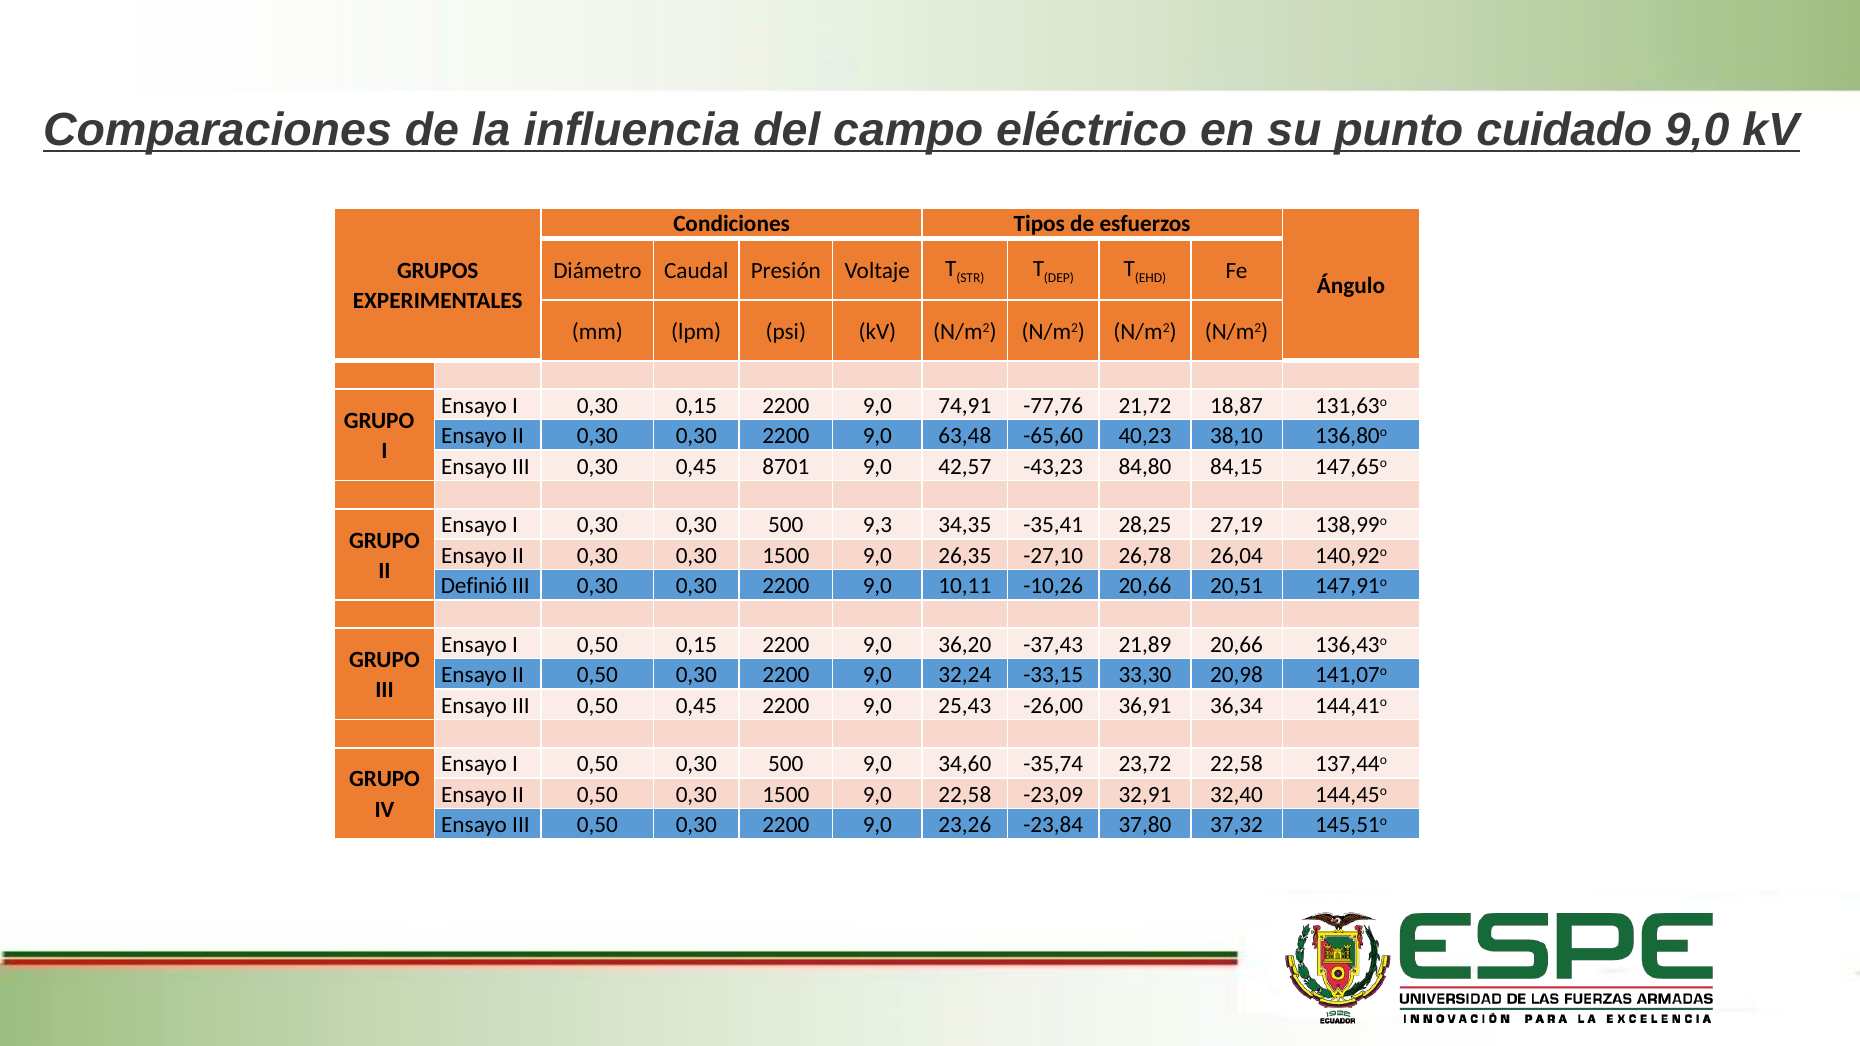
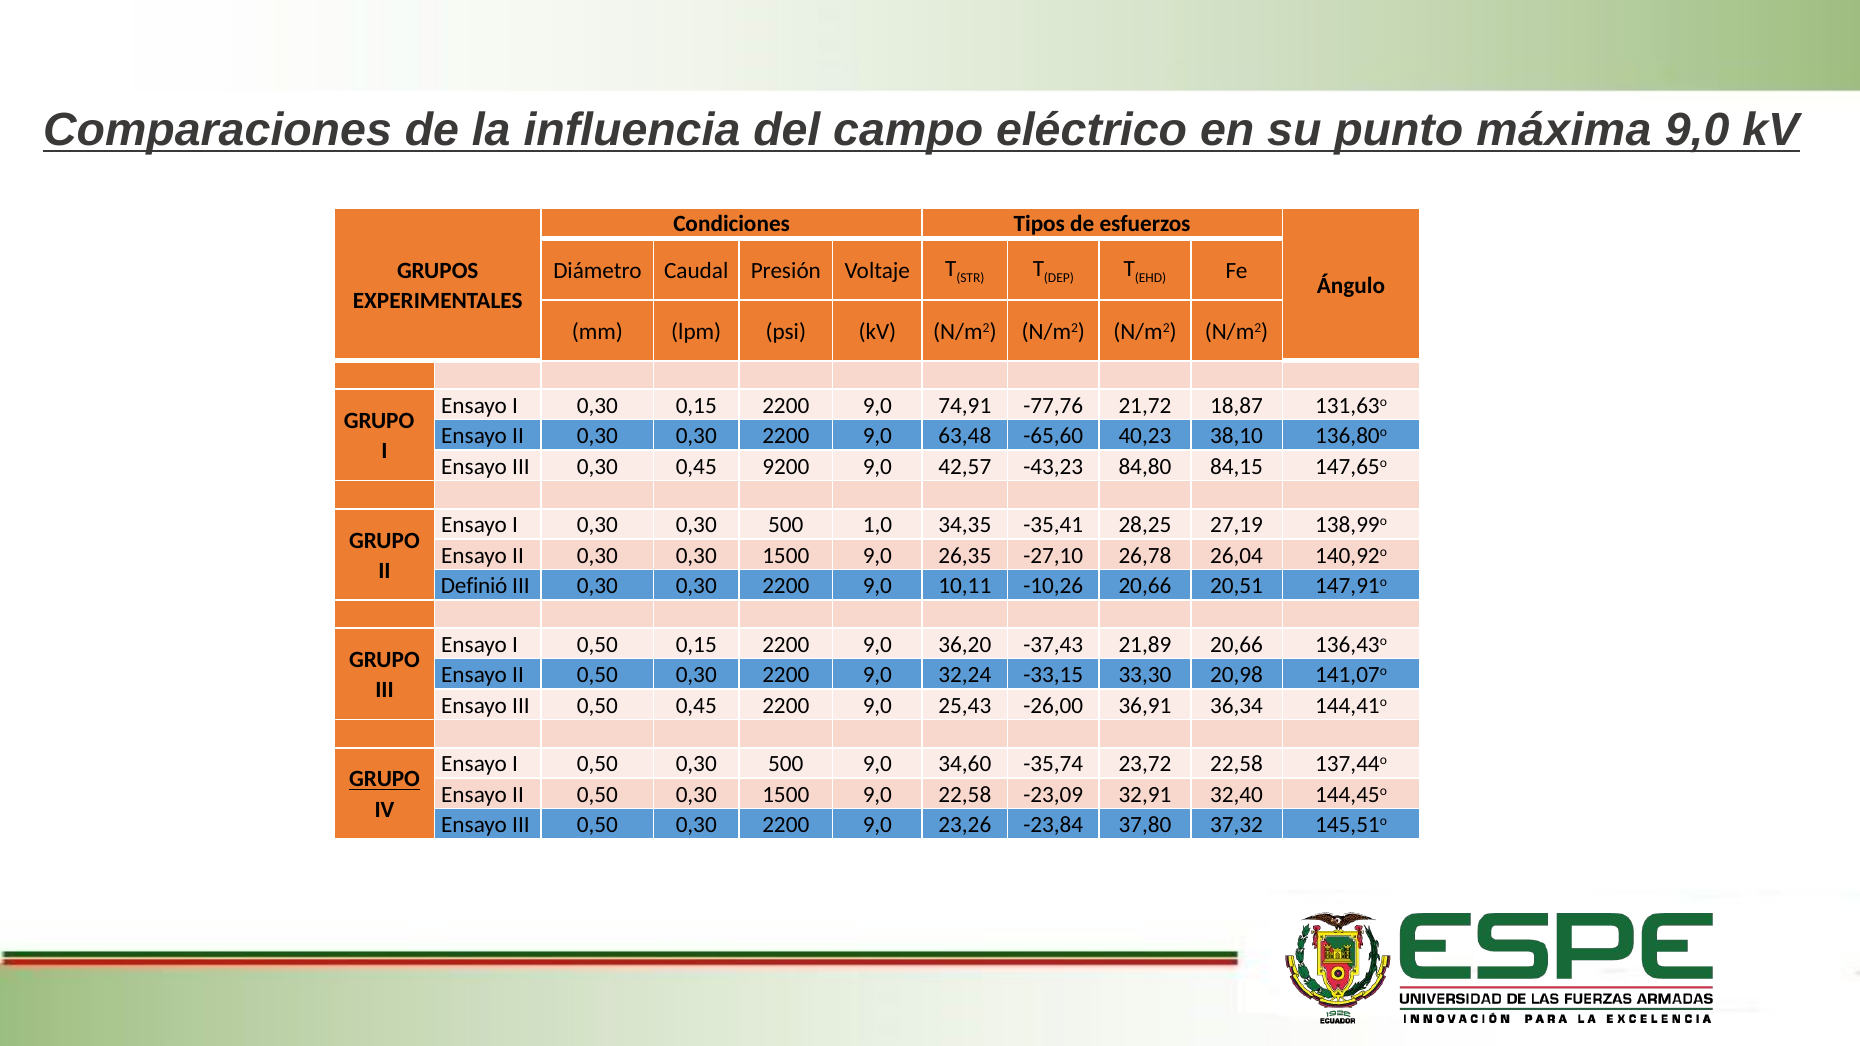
cuidado: cuidado -> máxima
8701: 8701 -> 9200
9,3: 9,3 -> 1,0
GRUPO at (385, 780) underline: none -> present
